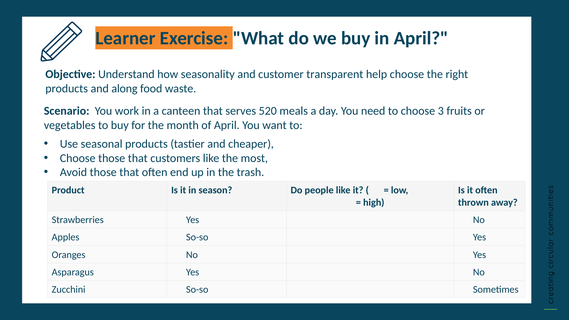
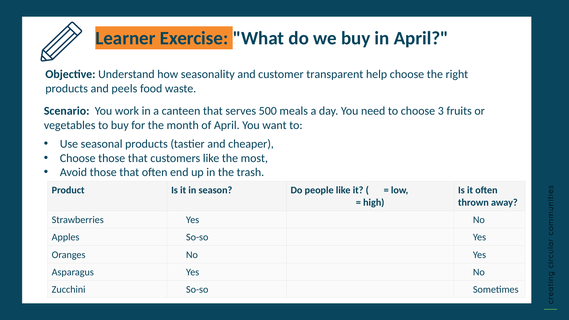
along: along -> peels
520: 520 -> 500
